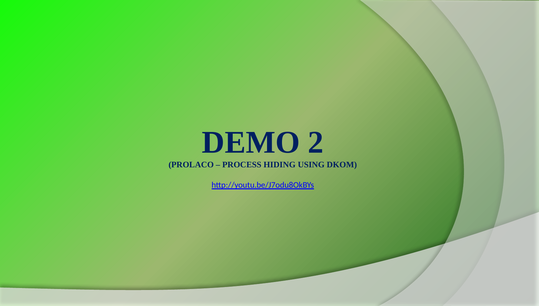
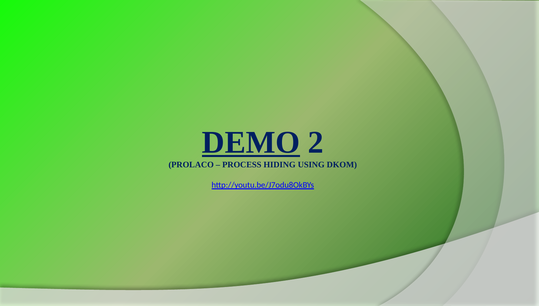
DEMO underline: none -> present
